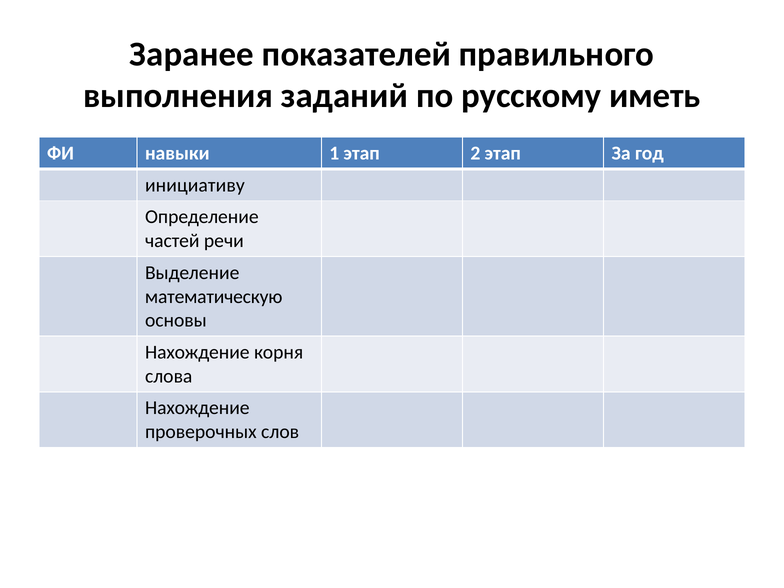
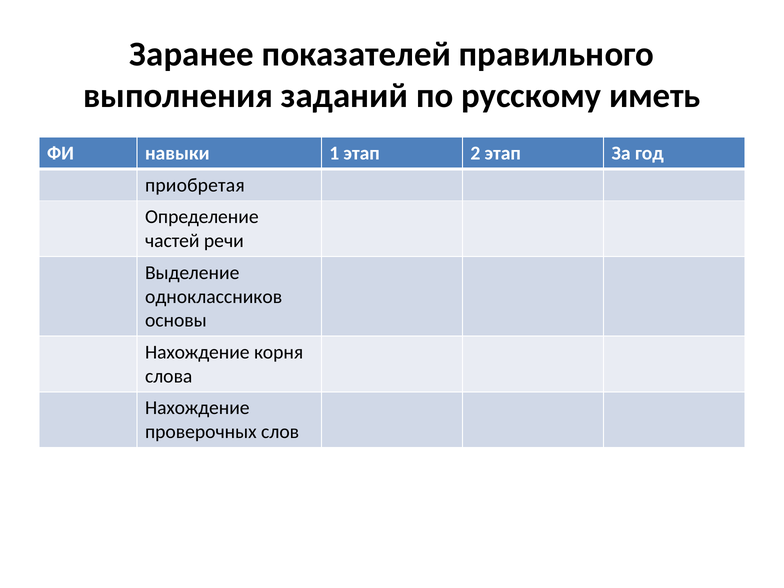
инициативу: инициативу -> приобретая
математическую: математическую -> одноклассников
